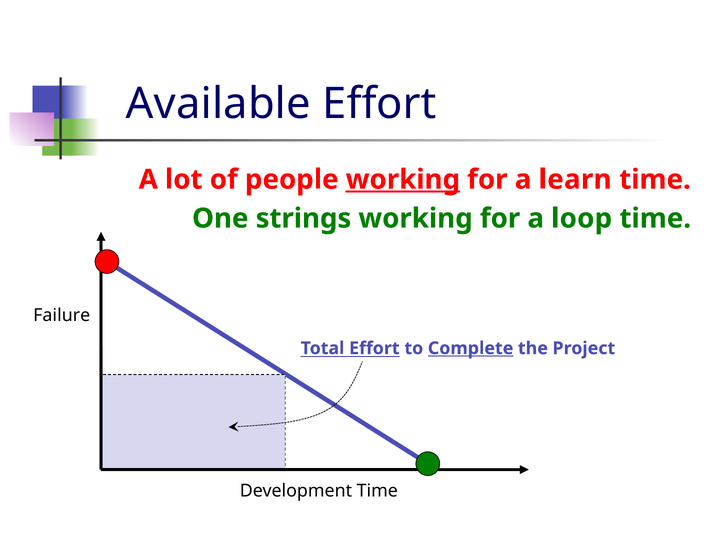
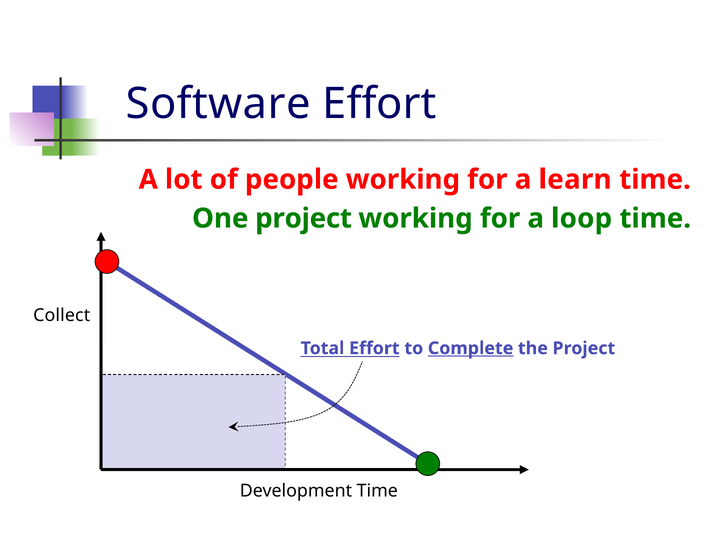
Available: Available -> Software
working at (403, 179) underline: present -> none
One strings: strings -> project
Failure: Failure -> Collect
